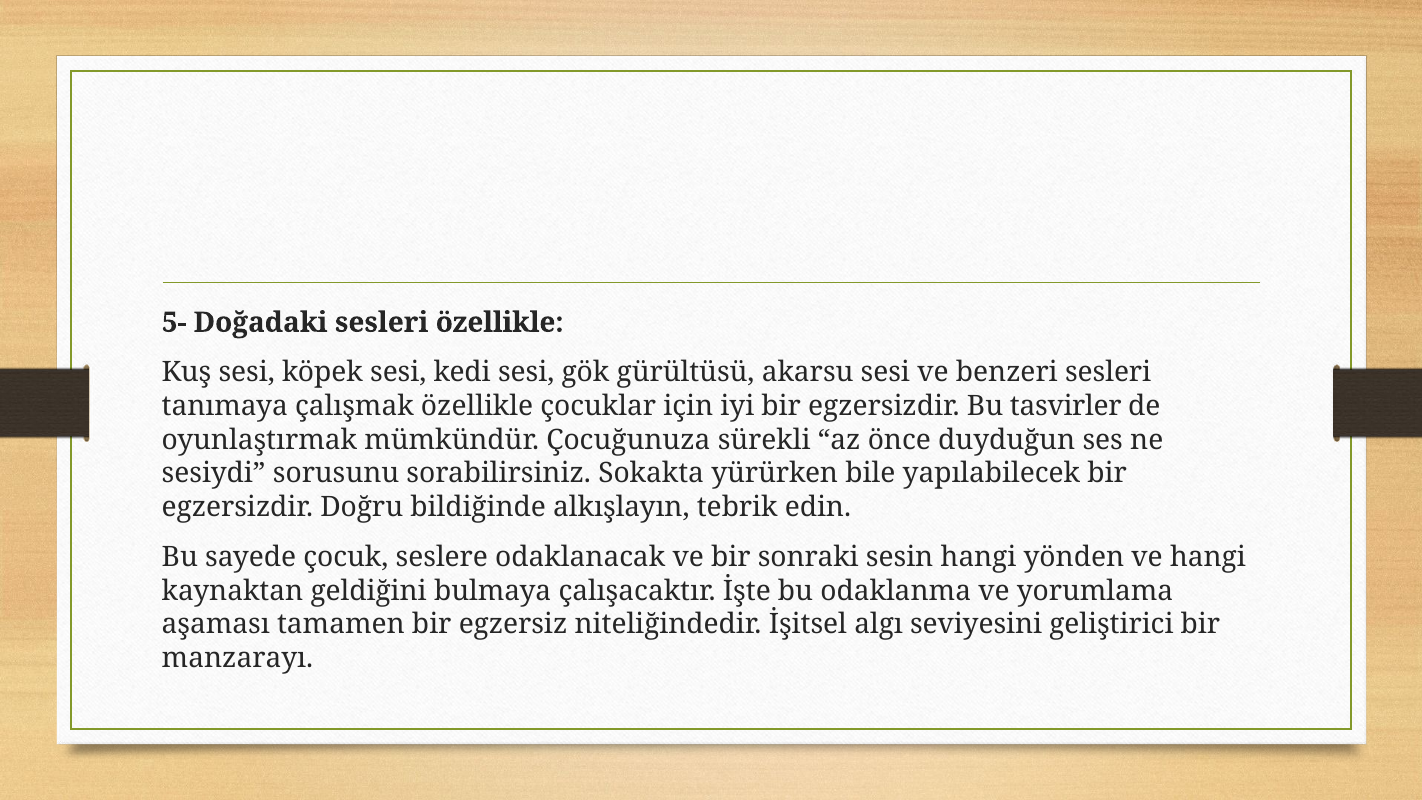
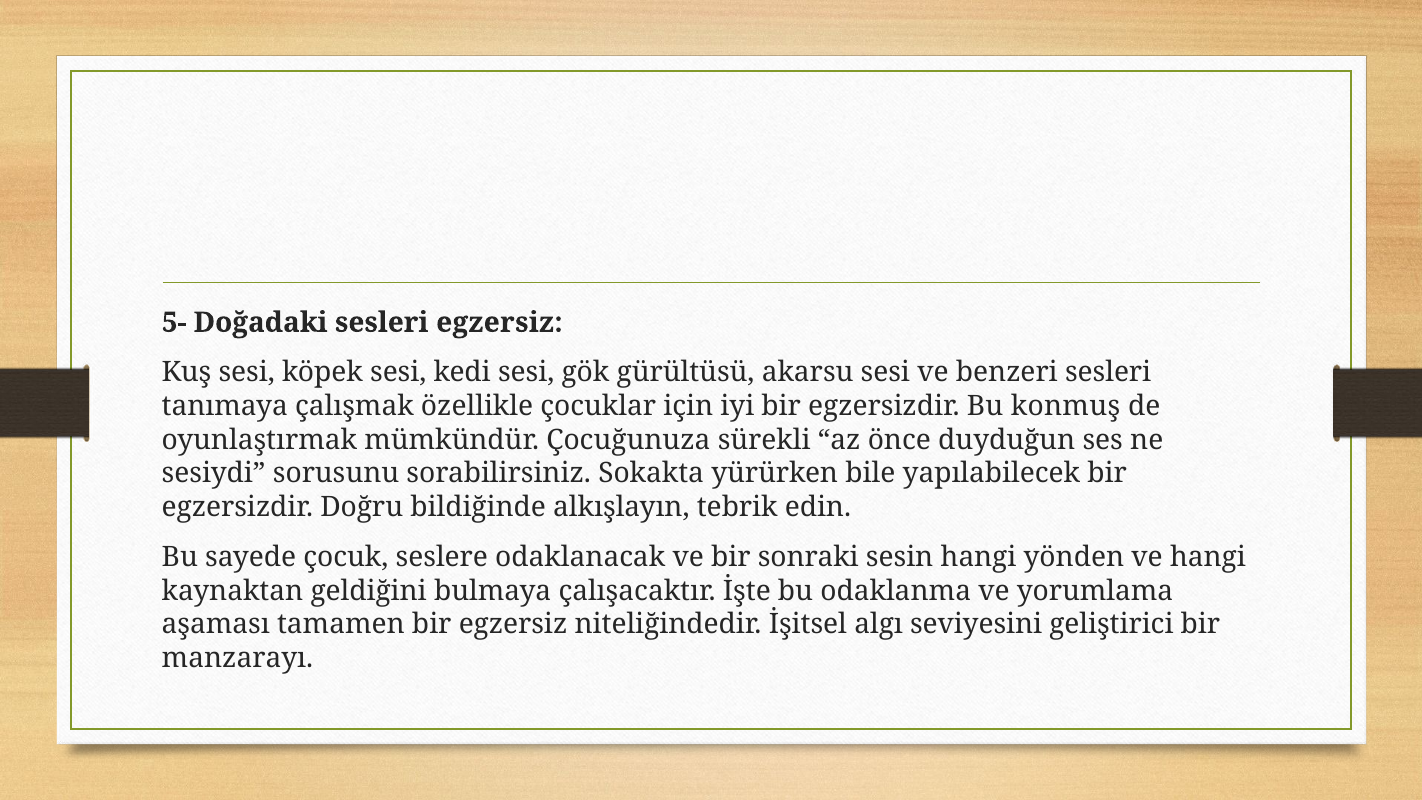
sesleri özellikle: özellikle -> egzersiz
tasvirler: tasvirler -> konmuş
